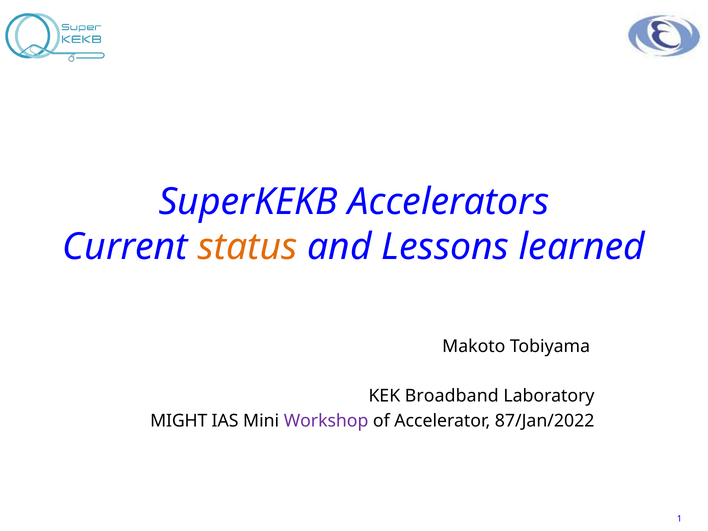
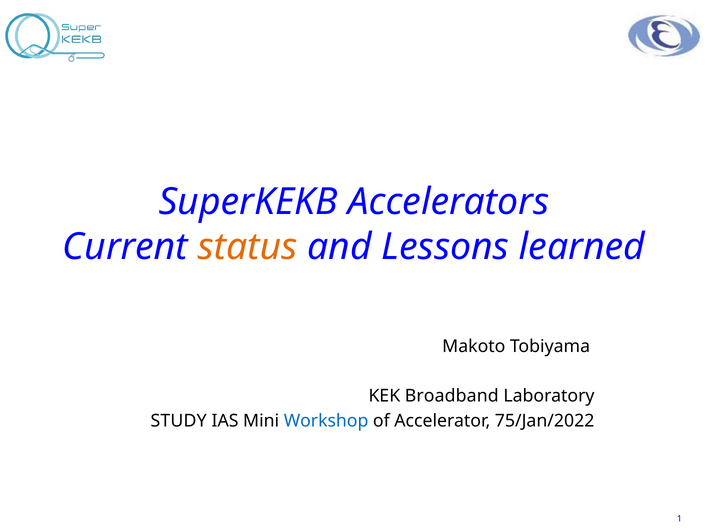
MIGHT: MIGHT -> STUDY
Workshop colour: purple -> blue
87/Jan/2022: 87/Jan/2022 -> 75/Jan/2022
